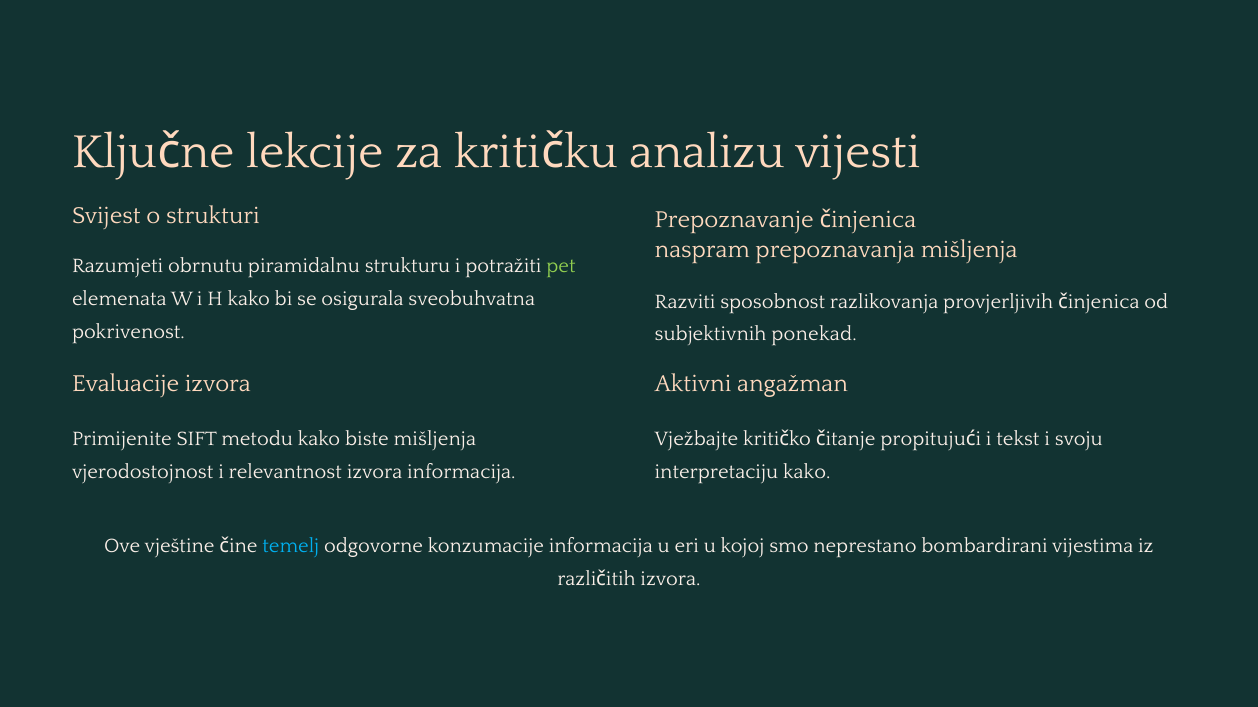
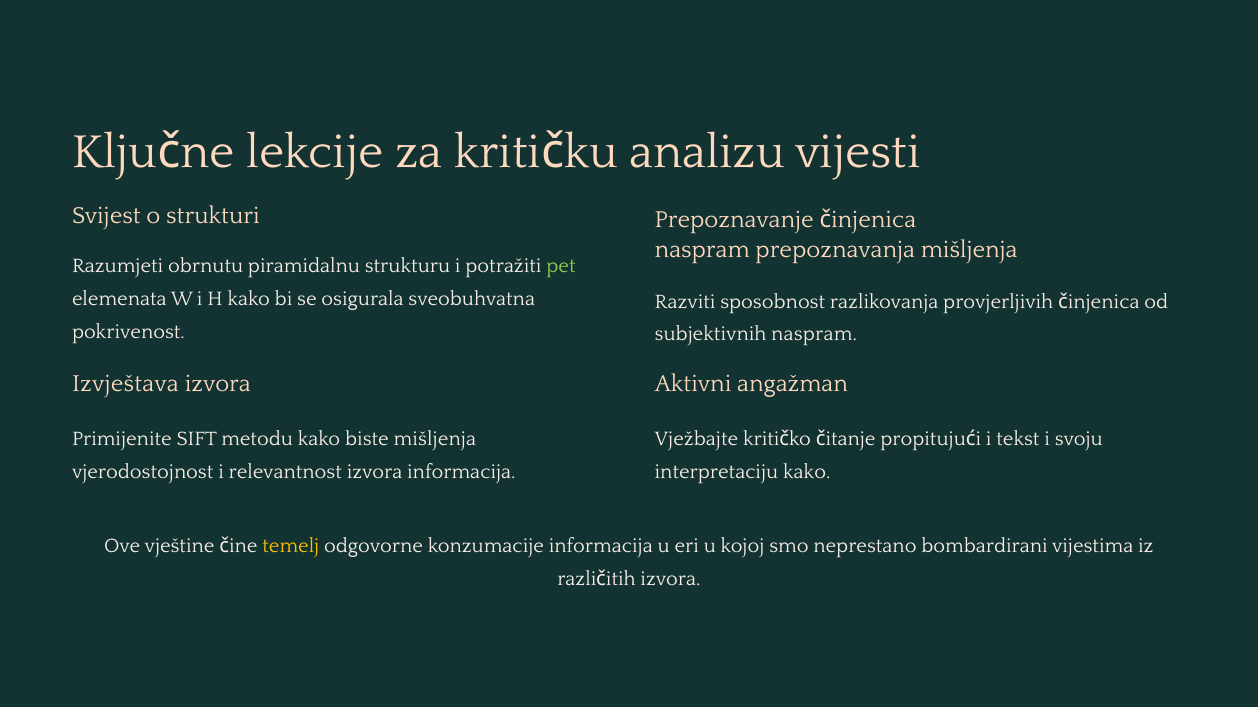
subjektivnih ponekad: ponekad -> naspram
Evaluacije: Evaluacije -> Izvještava
temelj colour: light blue -> yellow
